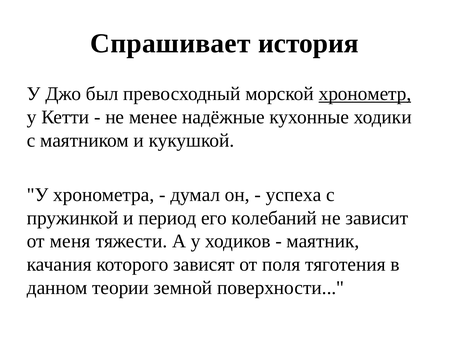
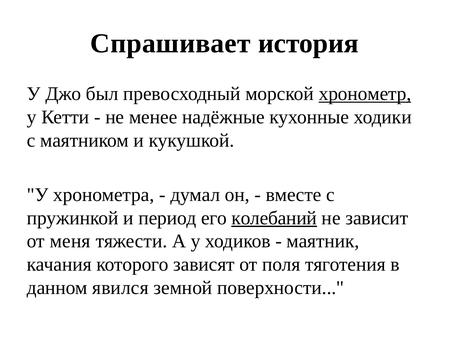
успеха: успеха -> вместе
колебаний underline: none -> present
теории: теории -> явился
